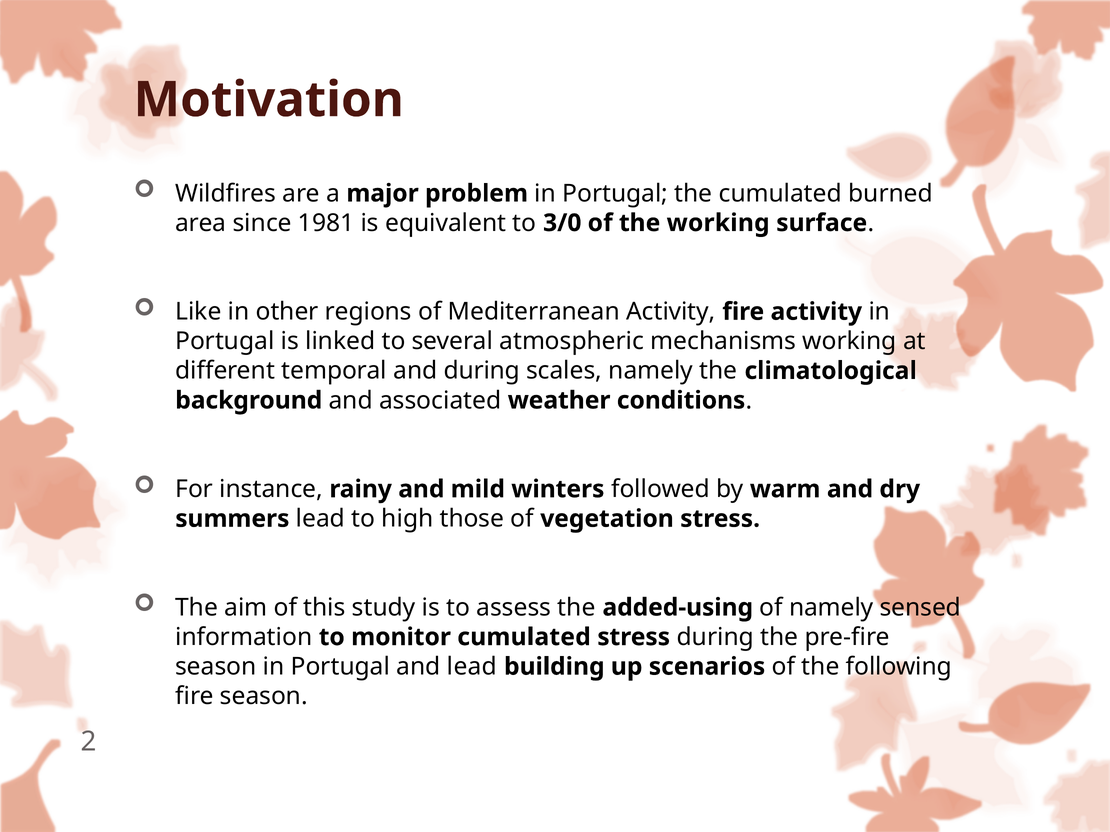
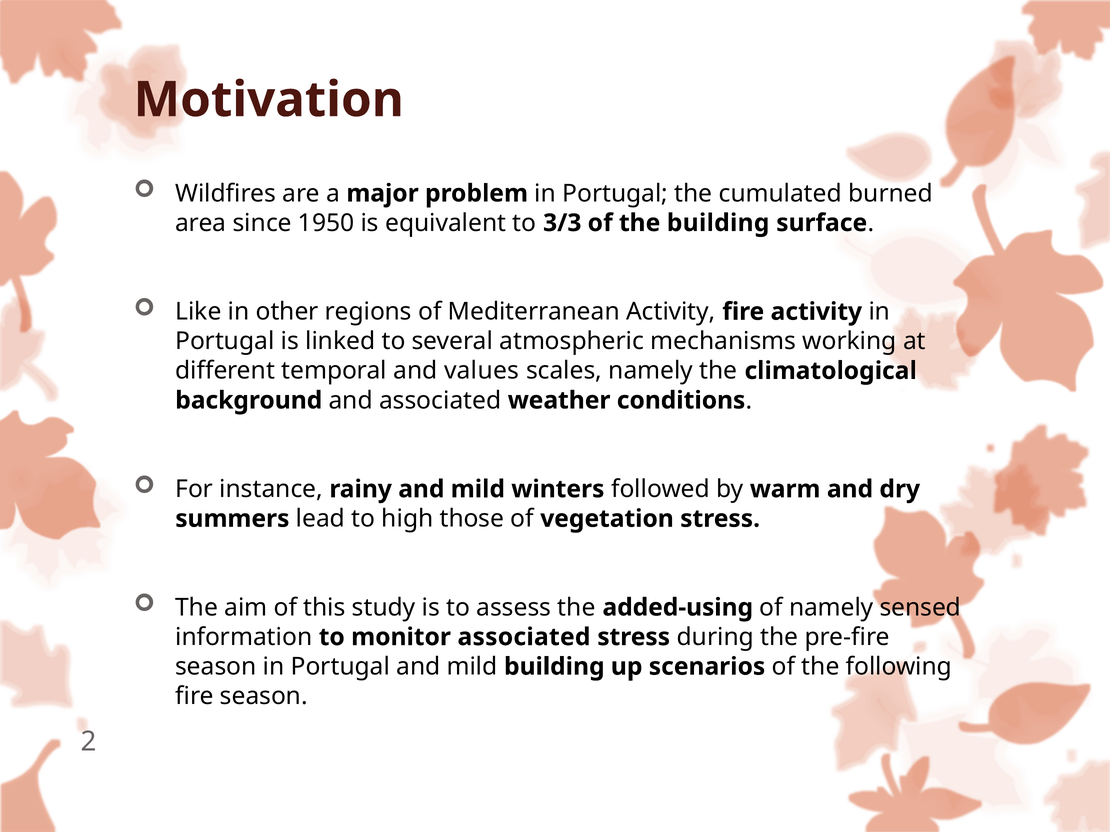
1981: 1981 -> 1950
3/0: 3/0 -> 3/3
the working: working -> building
and during: during -> values
monitor cumulated: cumulated -> associated
Portugal and lead: lead -> mild
